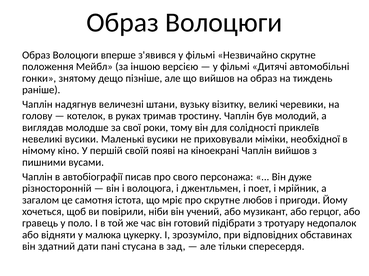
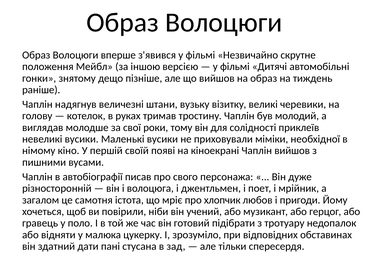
про скрутне: скрутне -> хлопчик
